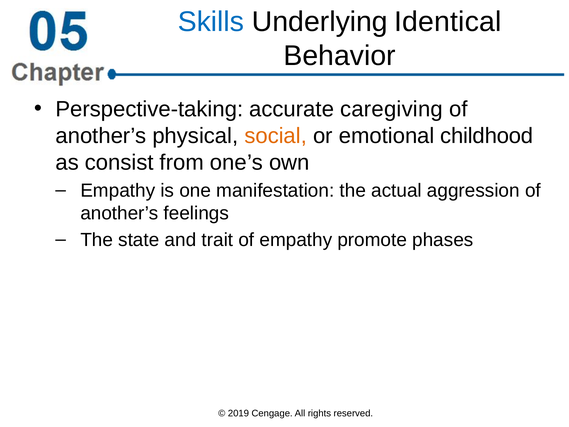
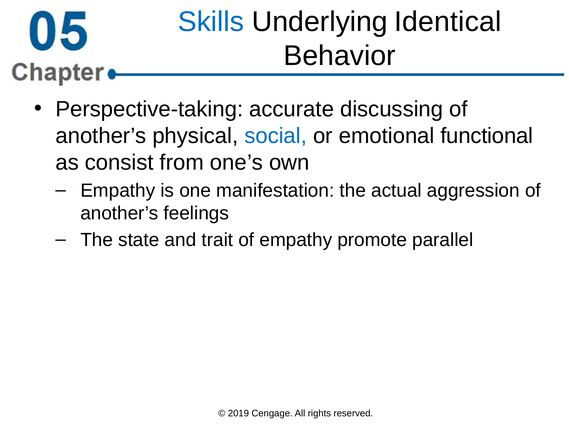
caregiving: caregiving -> discussing
social colour: orange -> blue
childhood: childhood -> functional
phases: phases -> parallel
